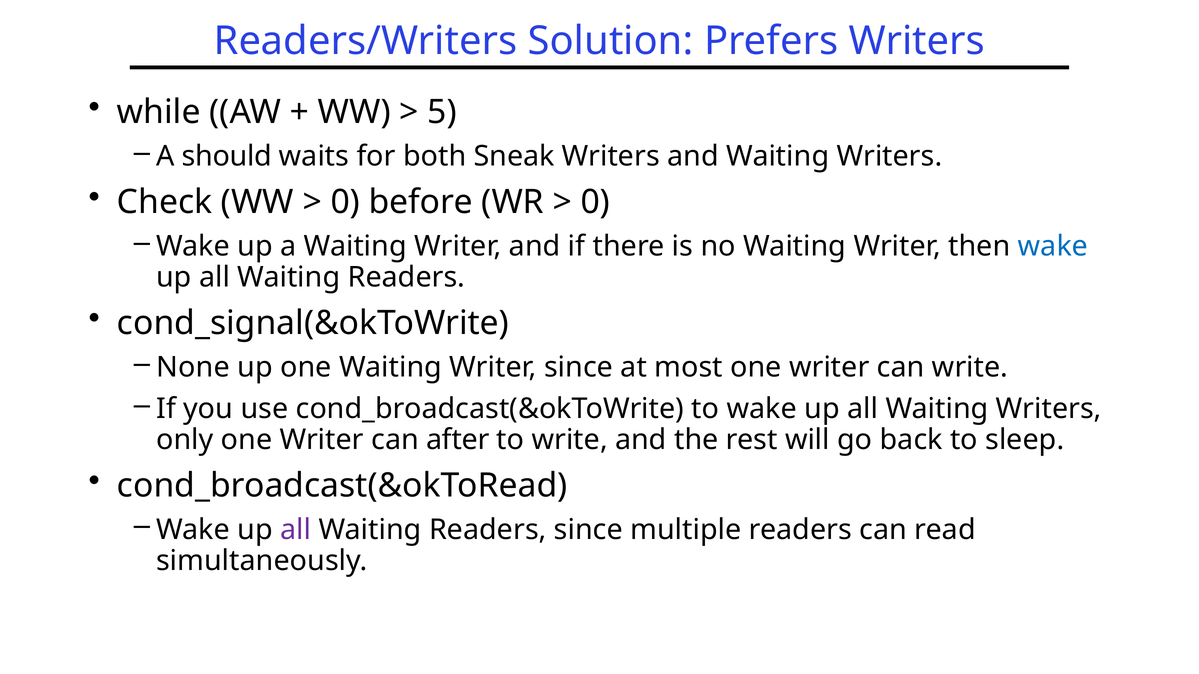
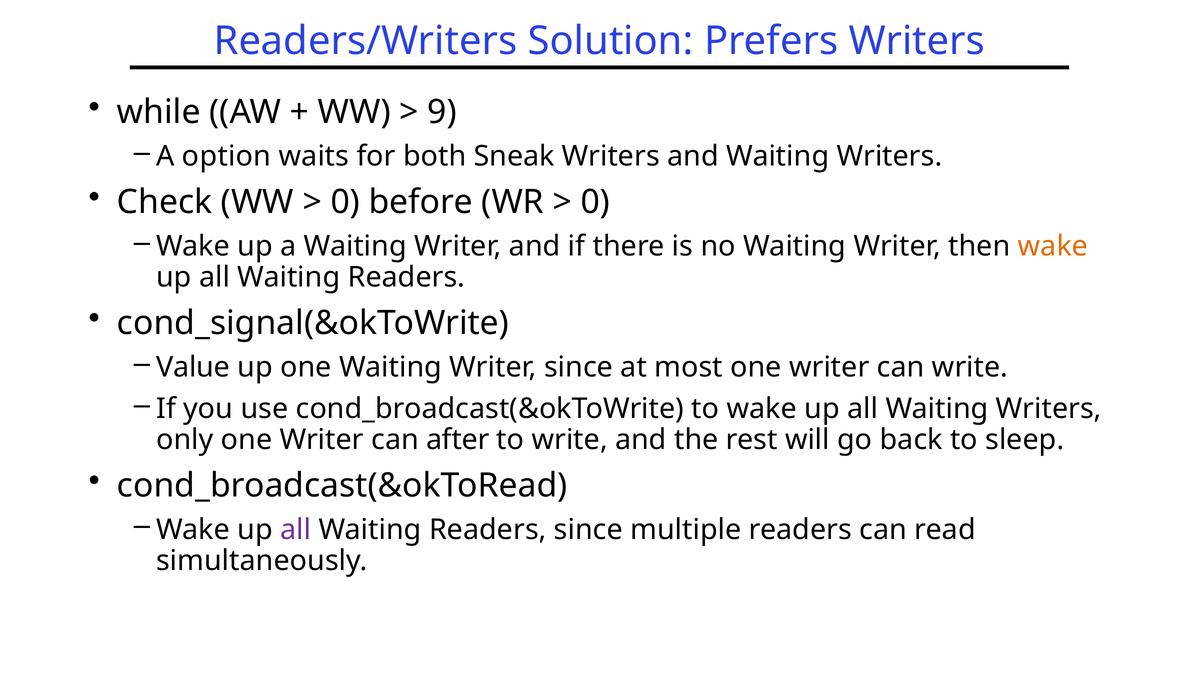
5: 5 -> 9
should: should -> option
wake at (1053, 247) colour: blue -> orange
None: None -> Value
